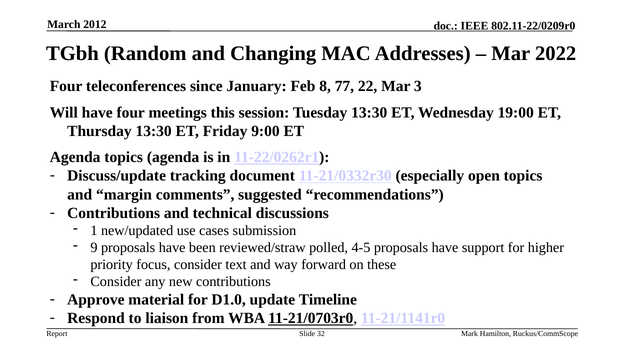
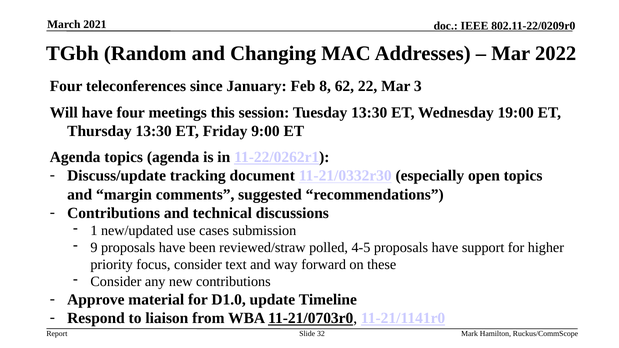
2012: 2012 -> 2021
77: 77 -> 62
